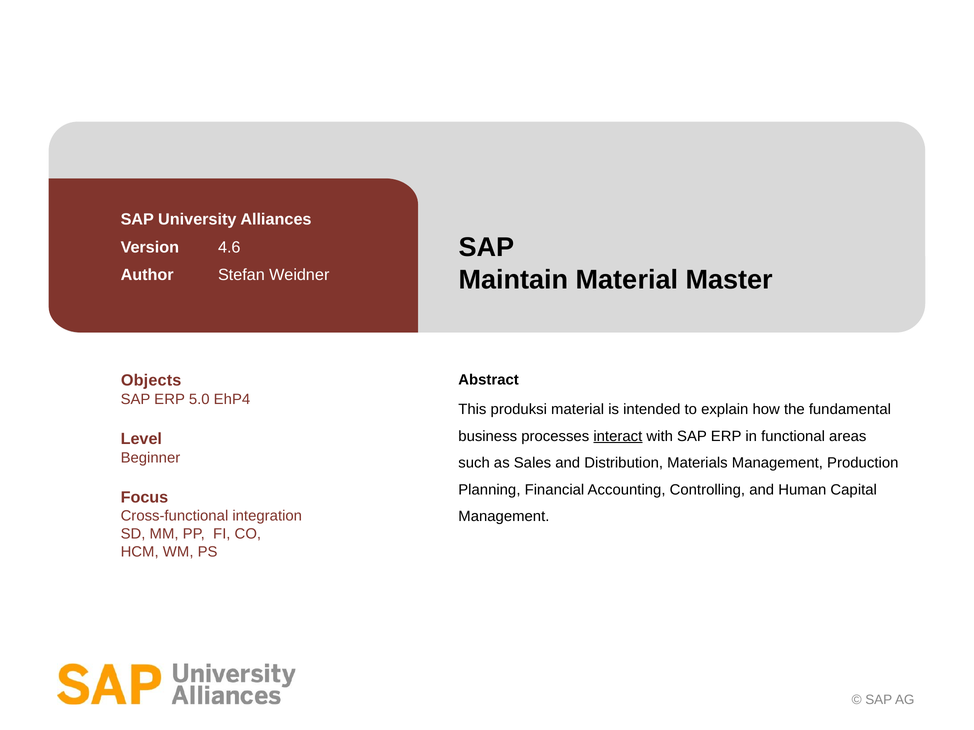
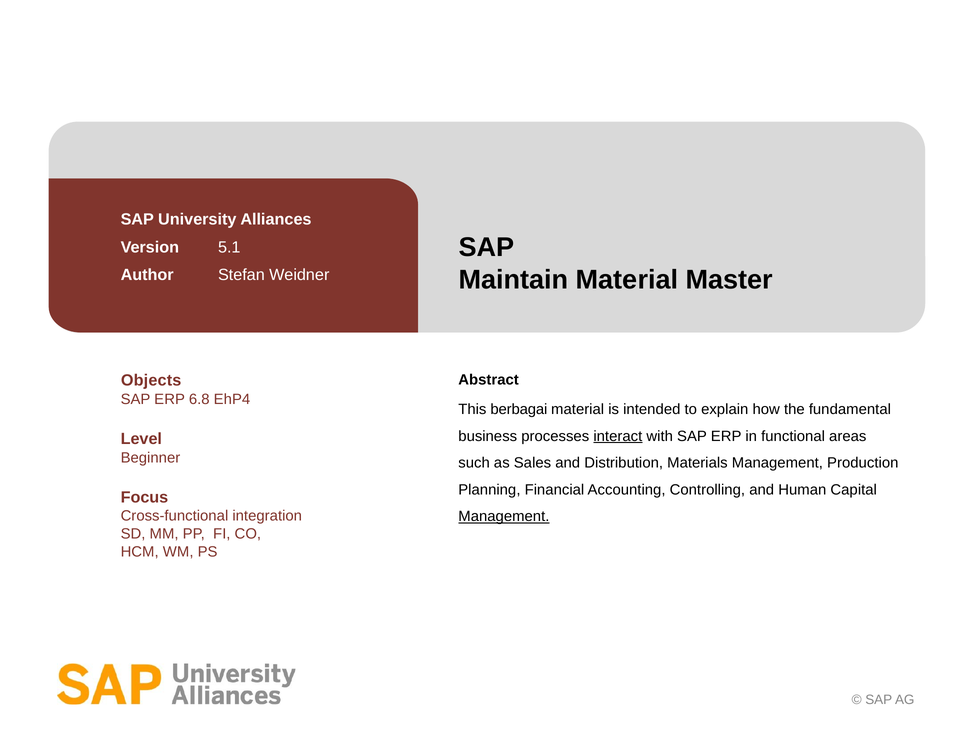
4.6: 4.6 -> 5.1
5.0: 5.0 -> 6.8
produksi: produksi -> berbagai
Management at (504, 517) underline: none -> present
